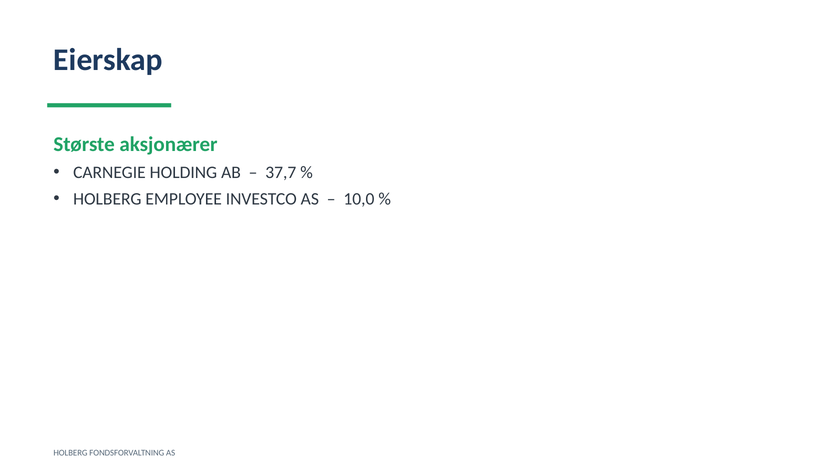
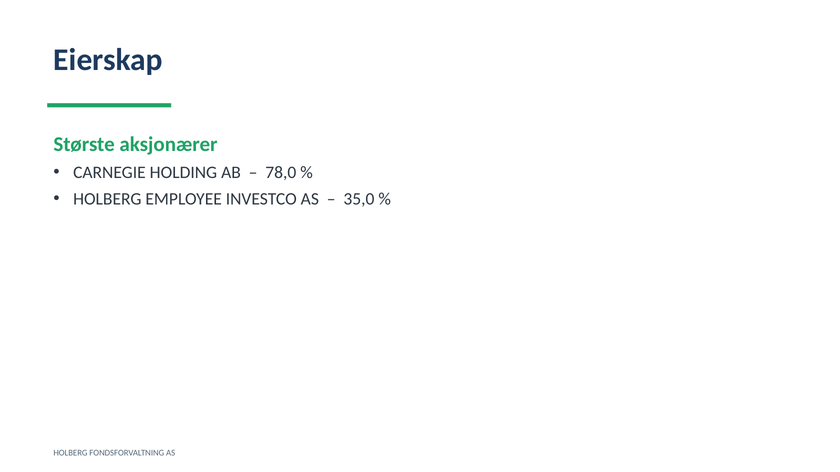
37,7: 37,7 -> 78,0
10,0: 10,0 -> 35,0
